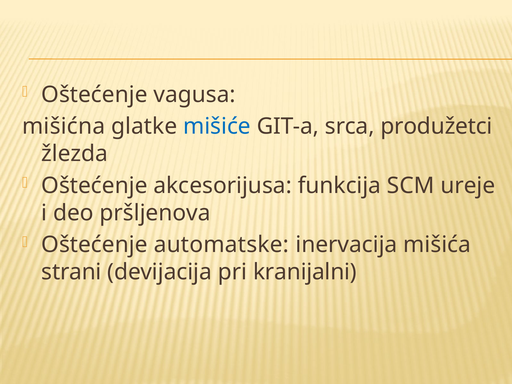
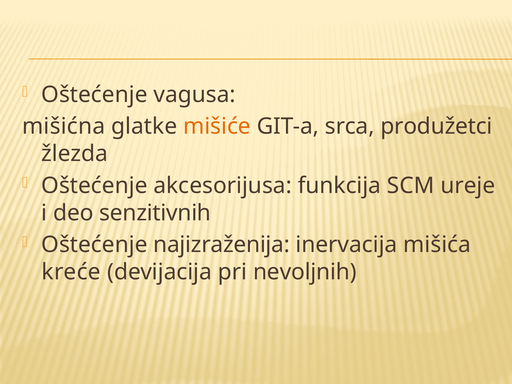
mišiće colour: blue -> orange
pršljenova: pršljenova -> senzitivnih
automatske: automatske -> najizraženija
strani: strani -> kreće
kranijalni: kranijalni -> nevoljnih
